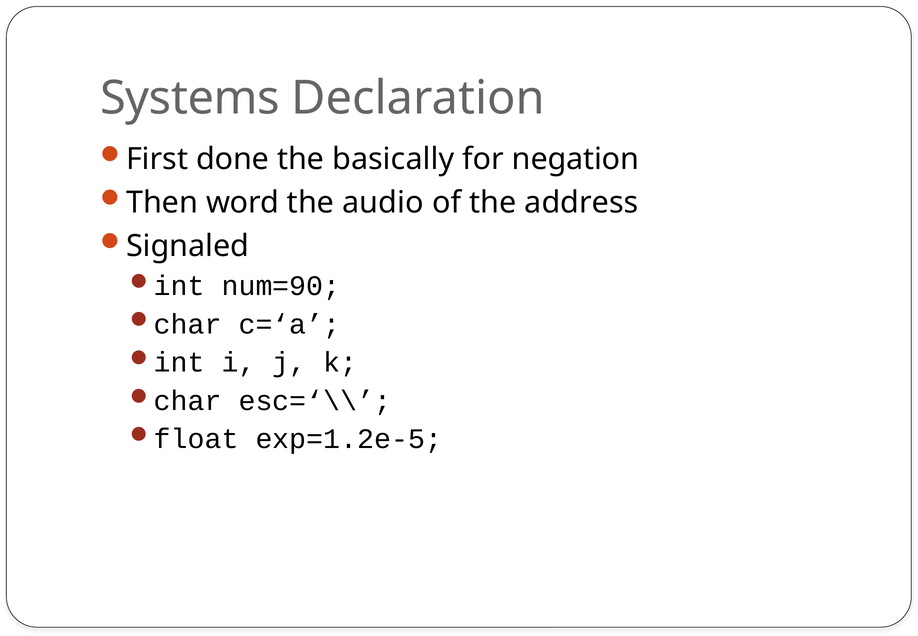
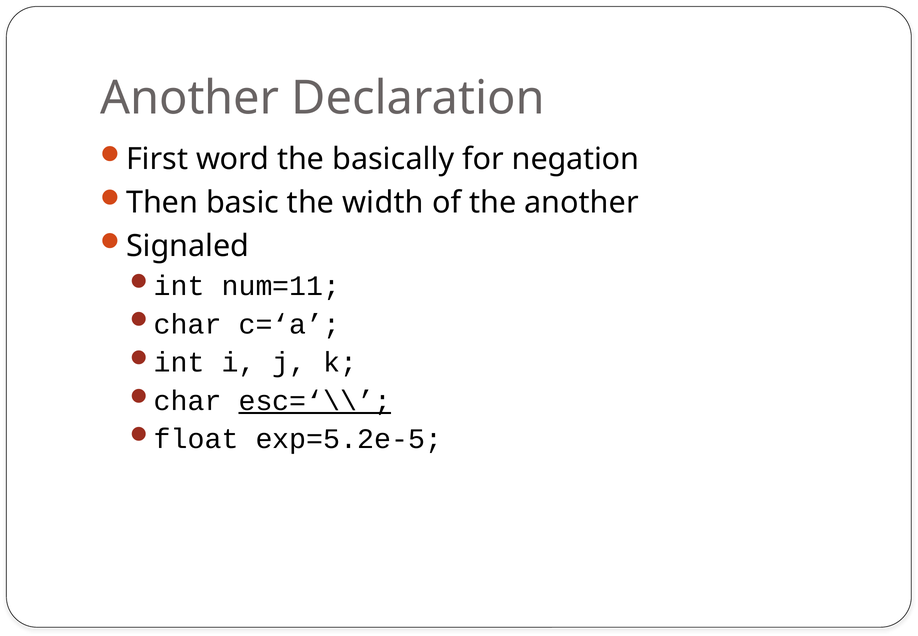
Systems at (190, 98): Systems -> Another
done: done -> word
word: word -> basic
audio: audio -> width
the address: address -> another
num=90: num=90 -> num=11
esc=‘\\ underline: none -> present
exp=1.2e-5: exp=1.2e-5 -> exp=5.2e-5
